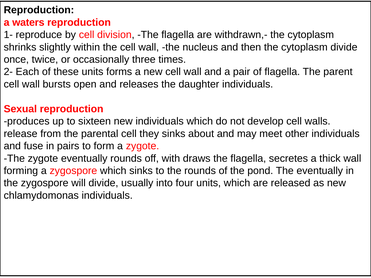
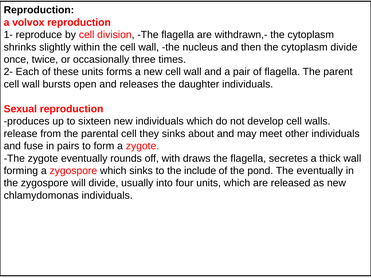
waters: waters -> volvox
the rounds: rounds -> include
